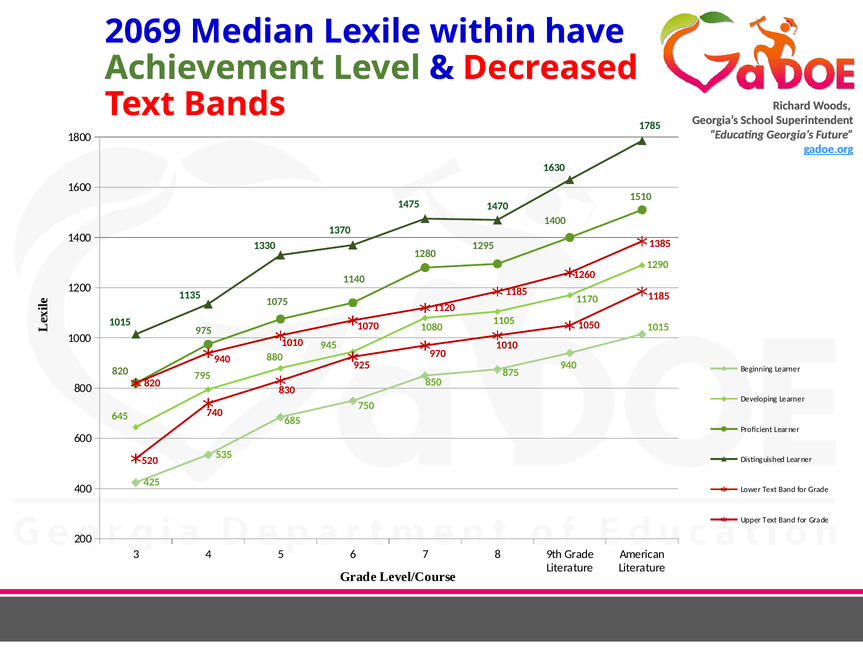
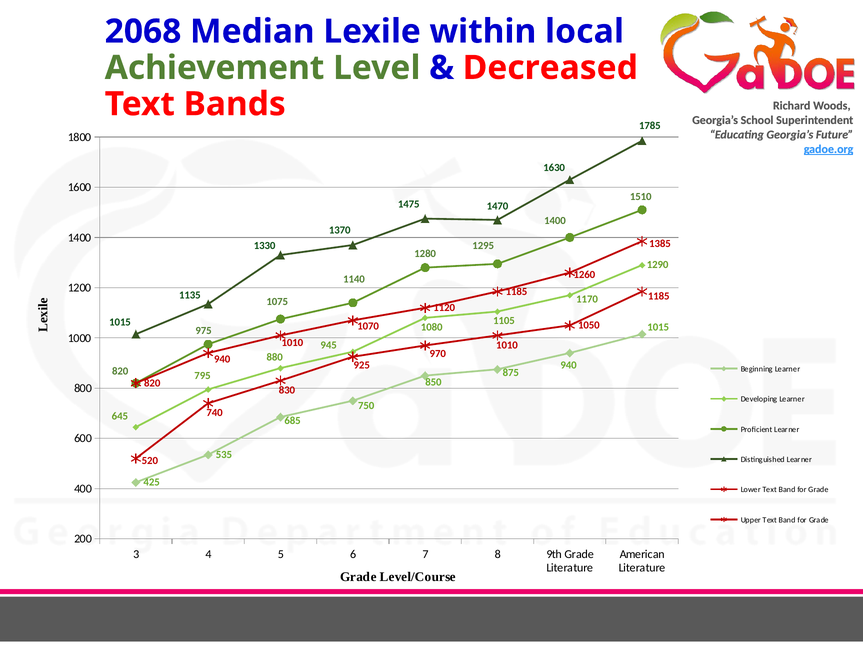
2069: 2069 -> 2068
have: have -> local
